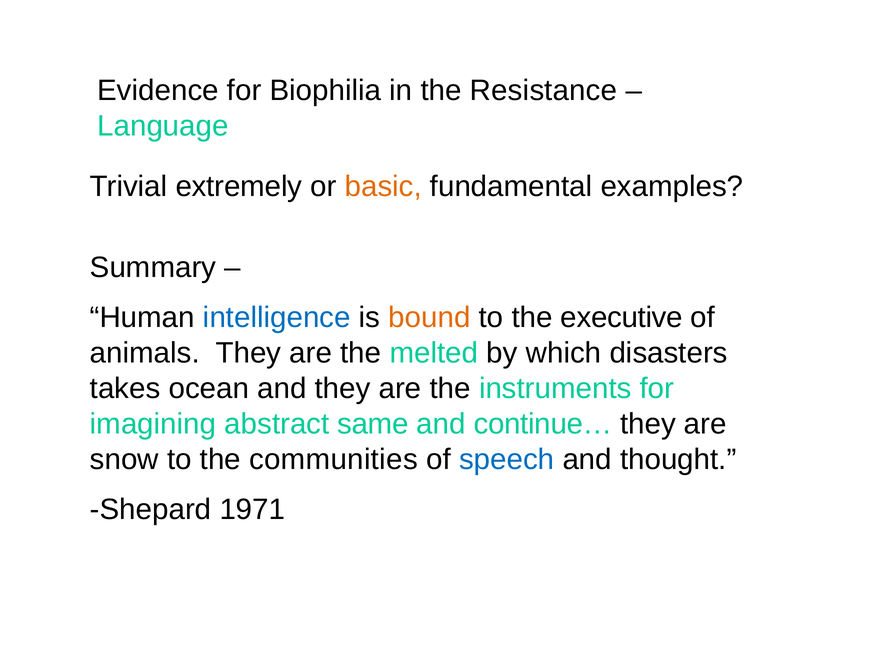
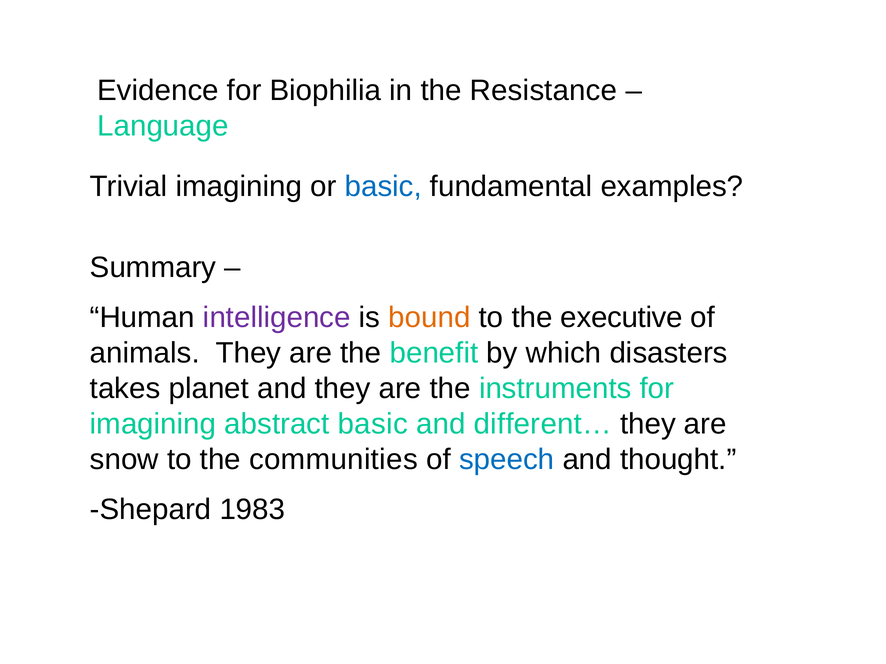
Trivial extremely: extremely -> imagining
basic at (383, 187) colour: orange -> blue
intelligence colour: blue -> purple
melted: melted -> benefit
ocean: ocean -> planet
abstract same: same -> basic
continue…: continue… -> different…
1971: 1971 -> 1983
